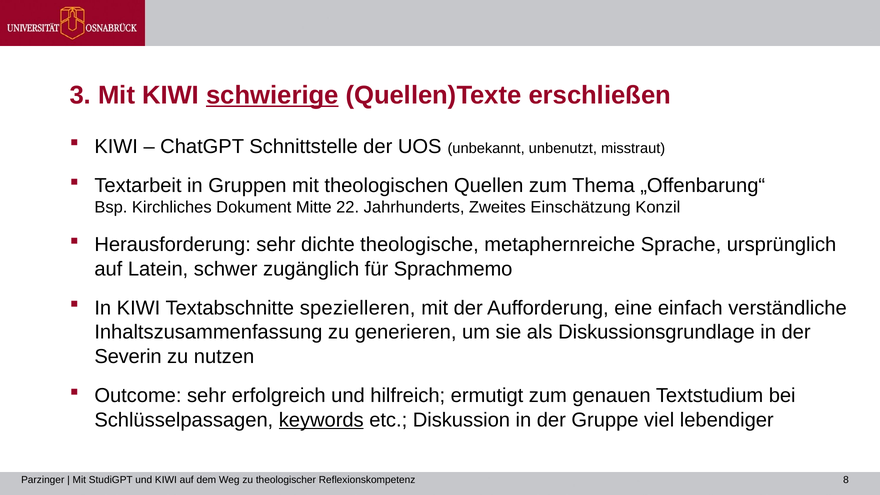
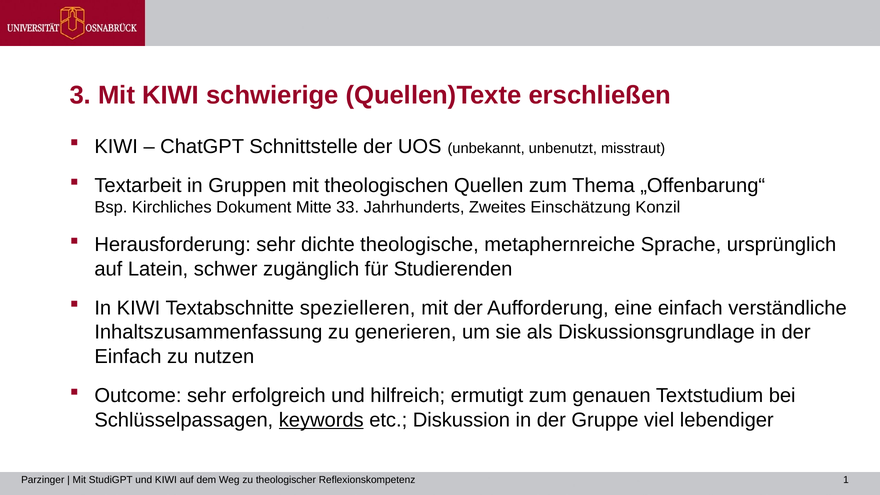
schwierige underline: present -> none
22: 22 -> 33
Sprachmemo: Sprachmemo -> Studierenden
Severin at (128, 356): Severin -> Einfach
8: 8 -> 1
